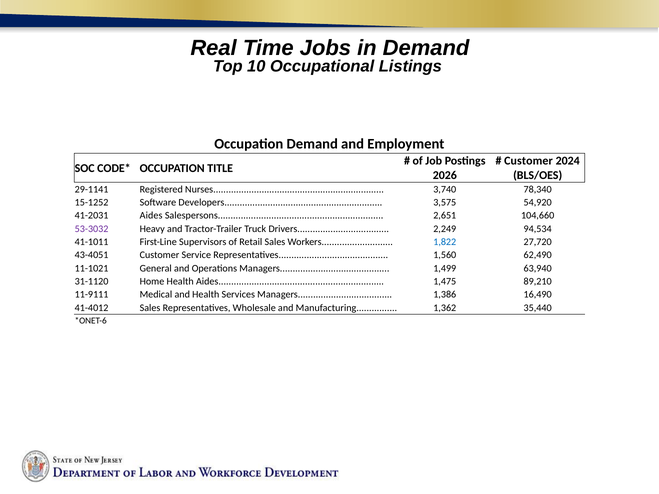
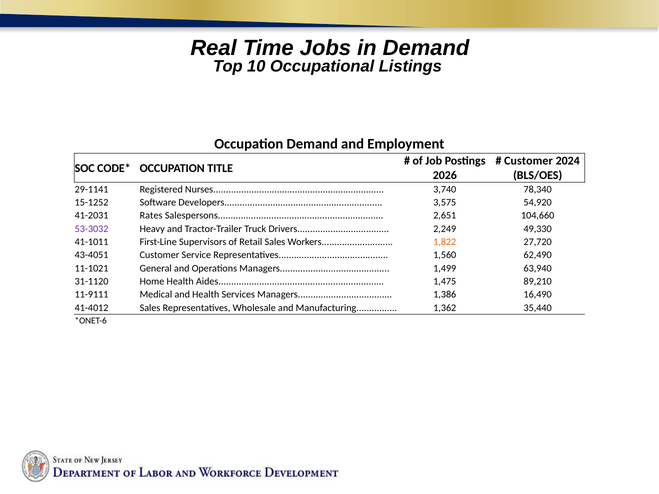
41-2031 Aides: Aides -> Rates
94,534: 94,534 -> 49,330
1,822 colour: blue -> orange
